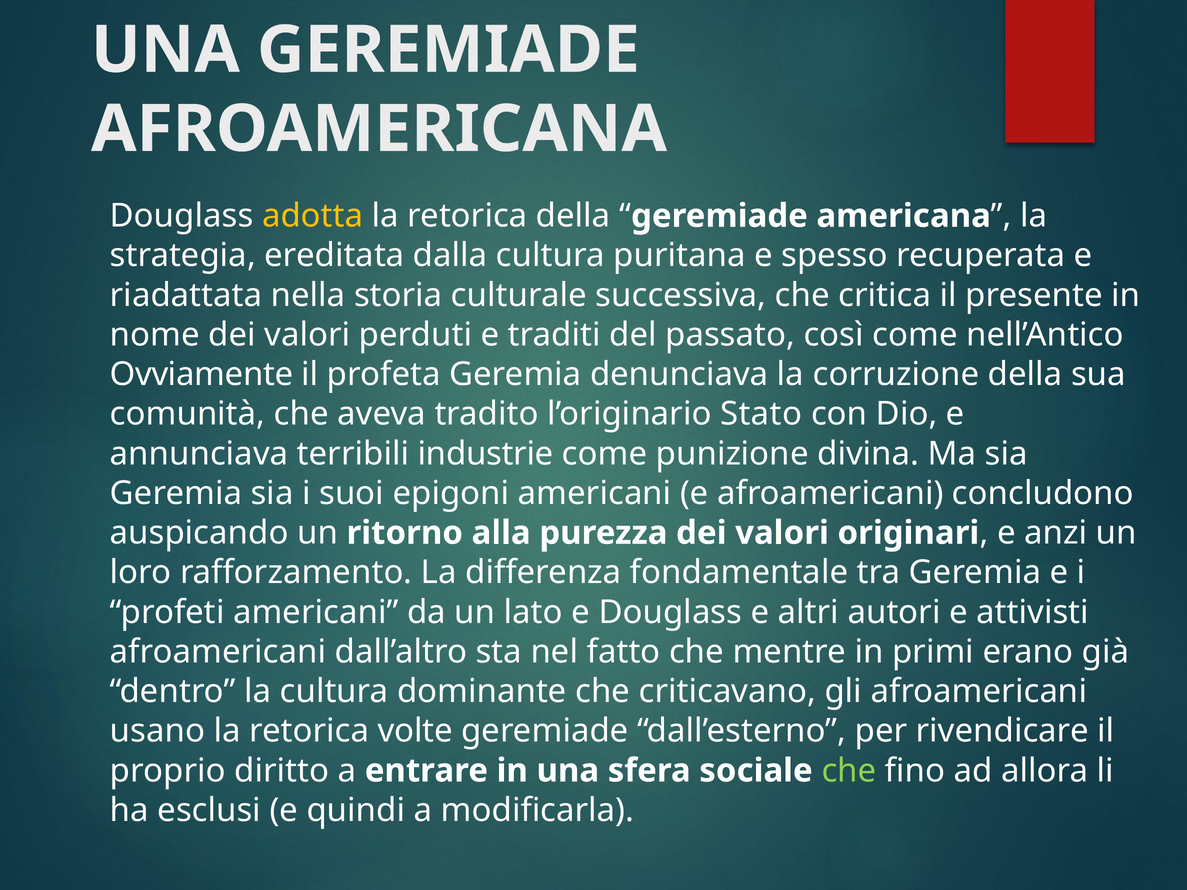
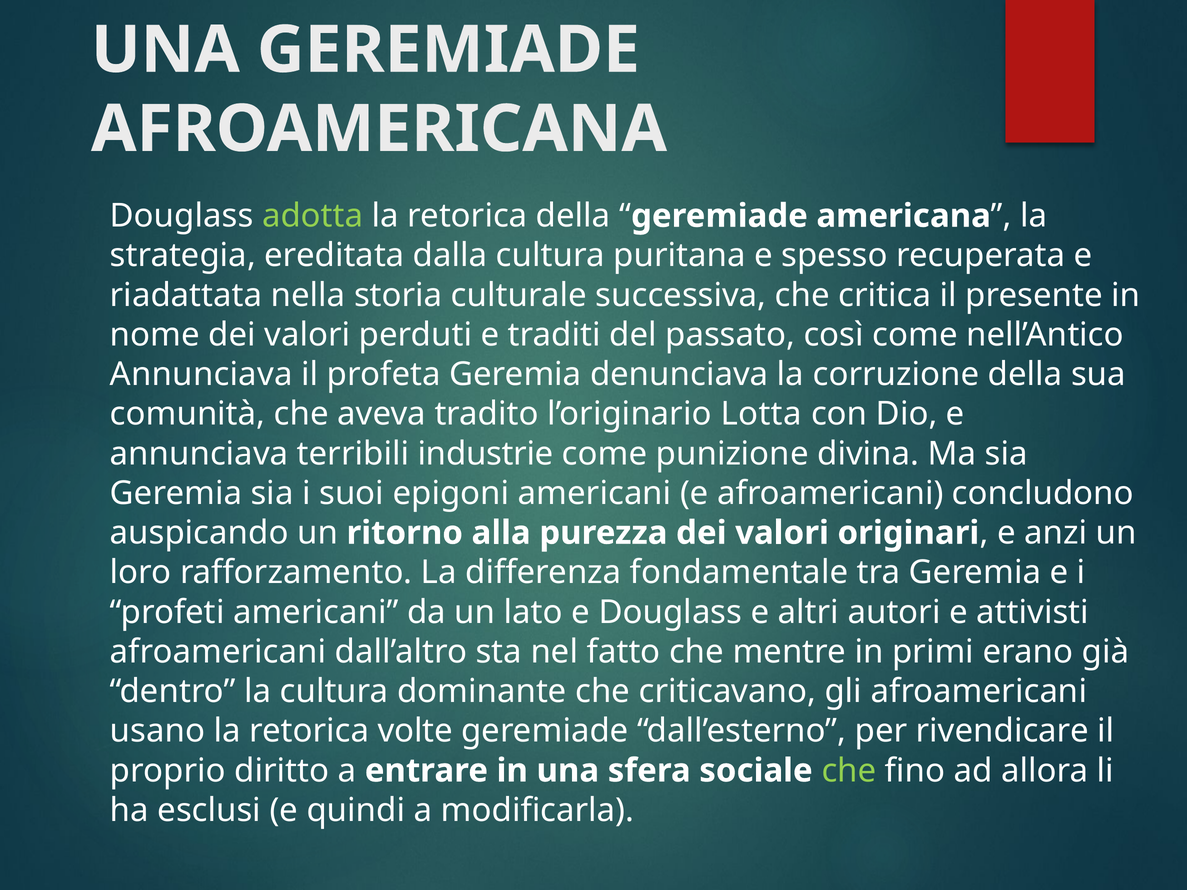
adotta colour: yellow -> light green
Ovviamente at (202, 375): Ovviamente -> Annunciava
Stato: Stato -> Lotta
